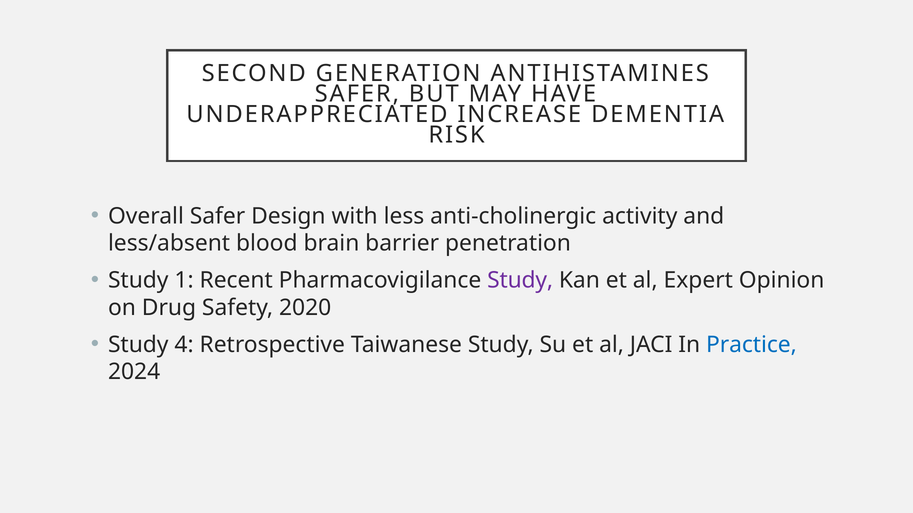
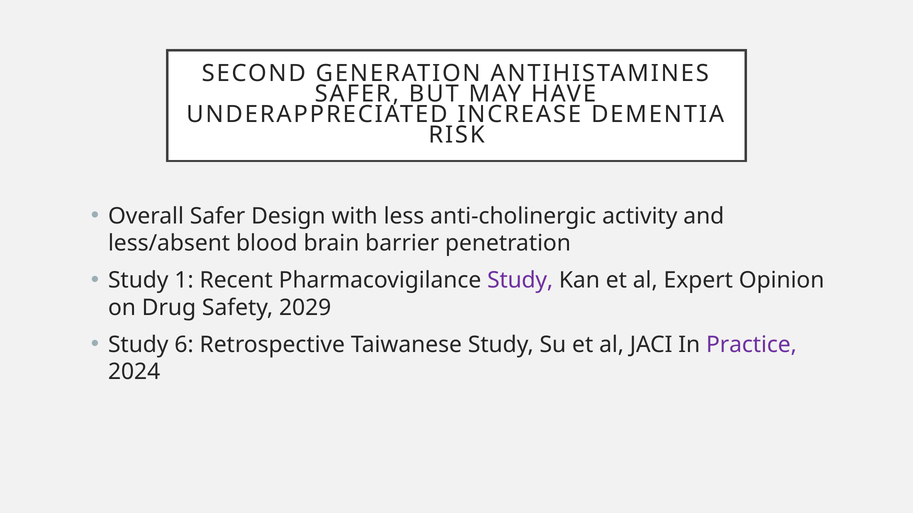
2020: 2020 -> 2029
4: 4 -> 6
Practice colour: blue -> purple
